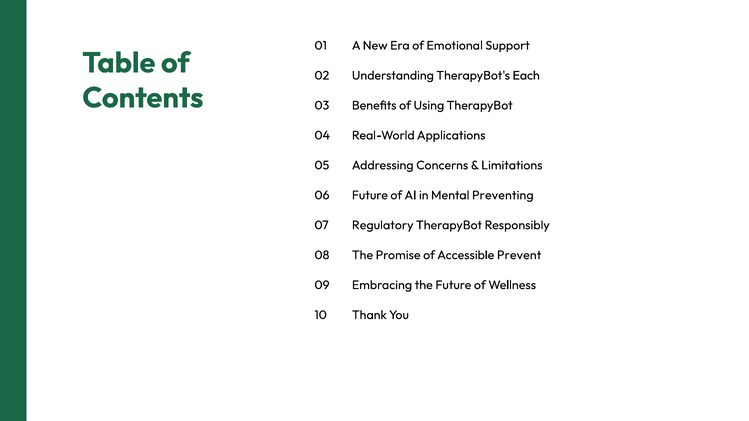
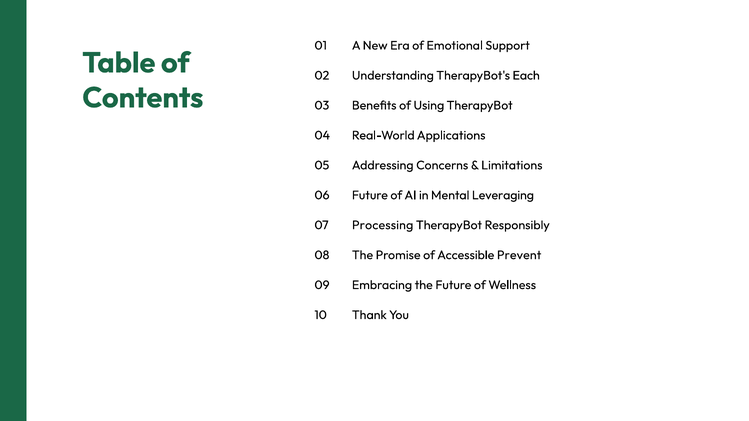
Preventing: Preventing -> Leveraging
Regulatory: Regulatory -> Processing
